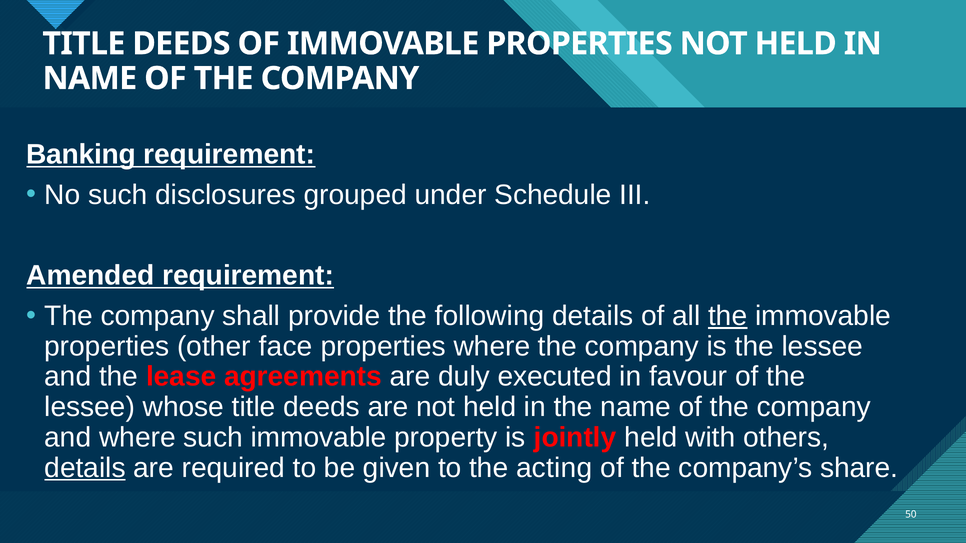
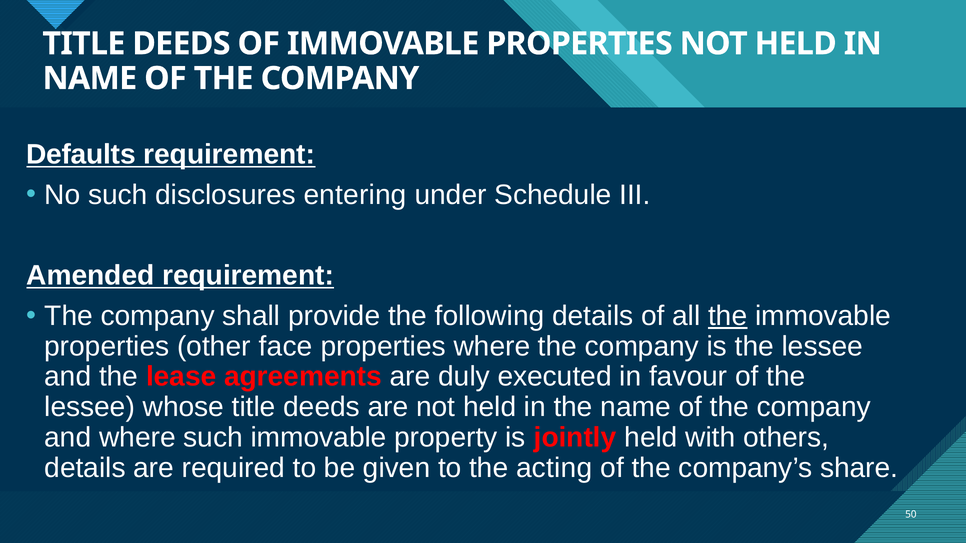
Banking: Banking -> Defaults
grouped: grouped -> entering
details at (85, 468) underline: present -> none
